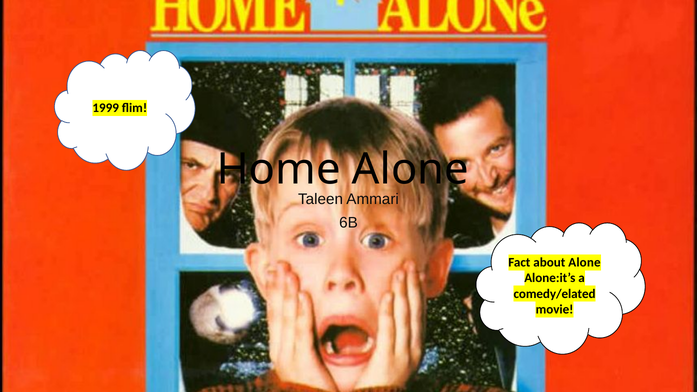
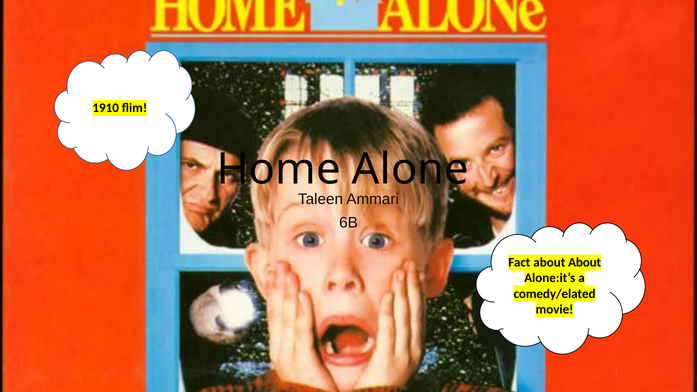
1999: 1999 -> 1910
about Alone: Alone -> About
